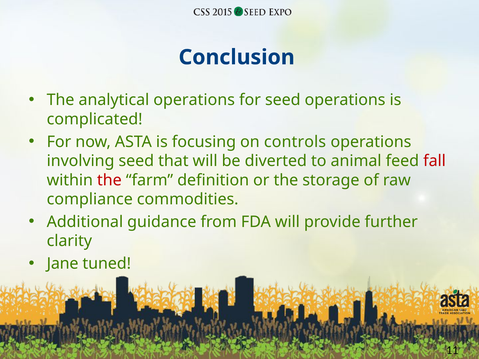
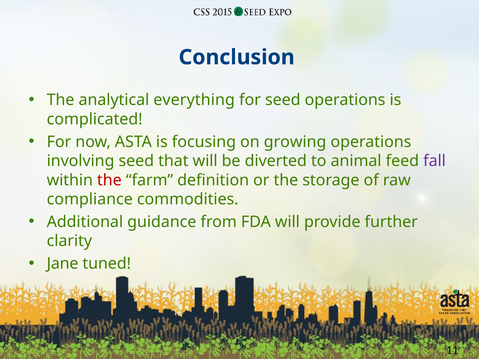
analytical operations: operations -> everything
controls: controls -> growing
fall colour: red -> purple
